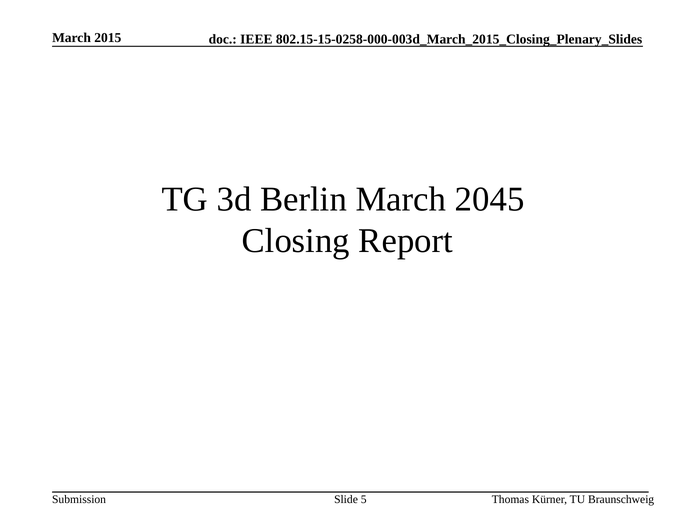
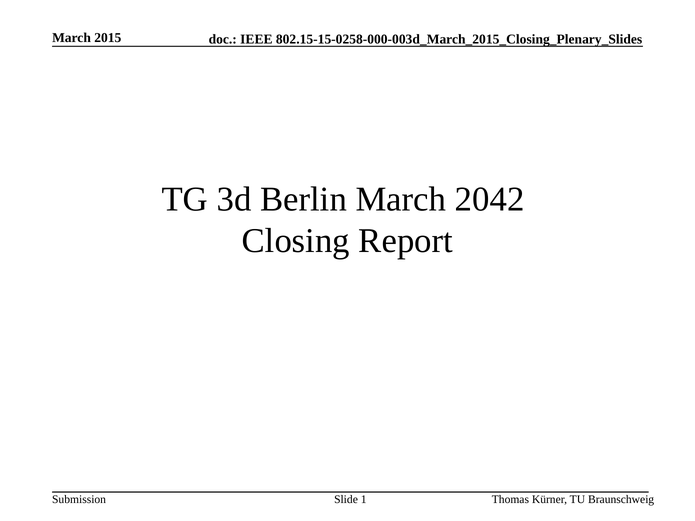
2045: 2045 -> 2042
5: 5 -> 1
